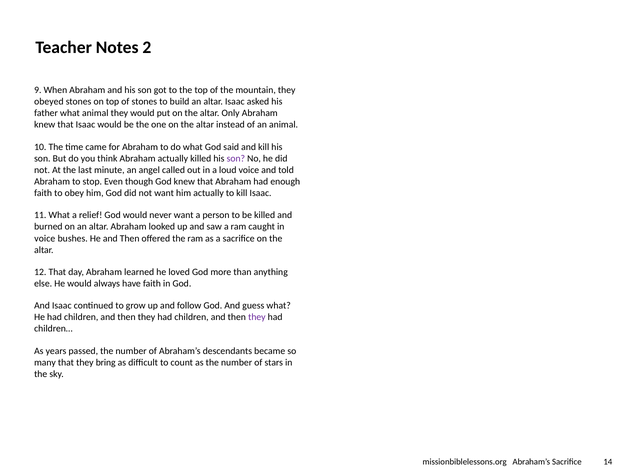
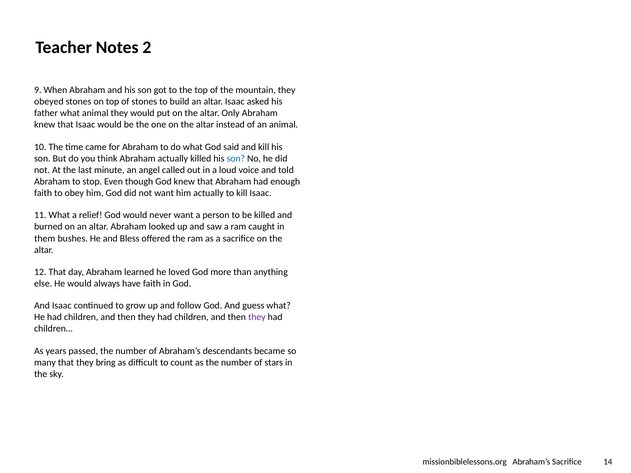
son at (236, 159) colour: purple -> blue
voice at (45, 239): voice -> them
He and Then: Then -> Bless
